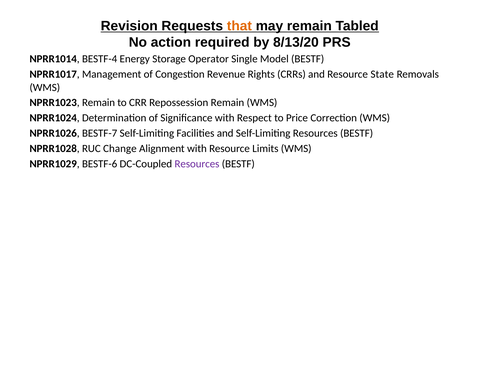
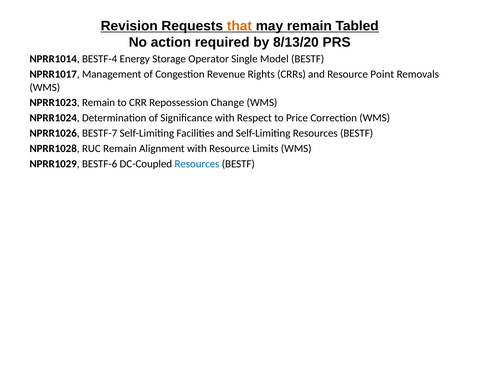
State: State -> Point
Repossession Remain: Remain -> Change
RUC Change: Change -> Remain
Resources at (197, 164) colour: purple -> blue
